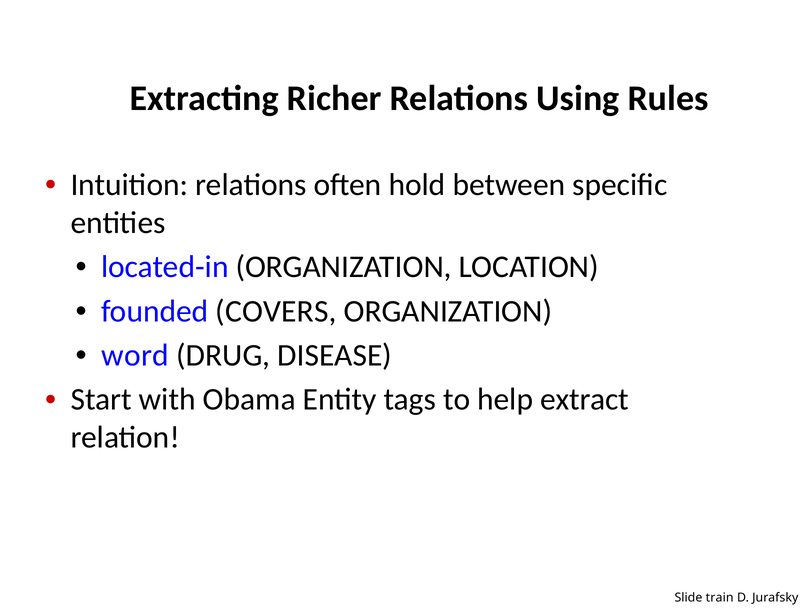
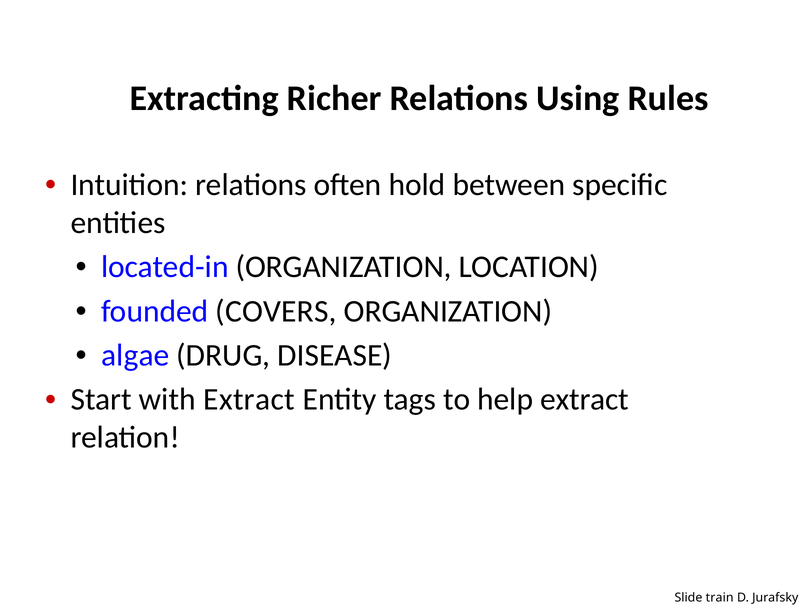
word: word -> algae
with Obama: Obama -> Extract
